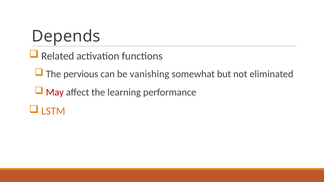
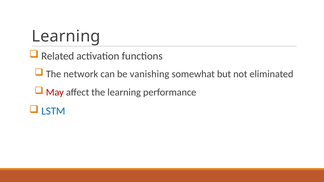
Depends at (66, 36): Depends -> Learning
pervious: pervious -> network
LSTM colour: orange -> blue
